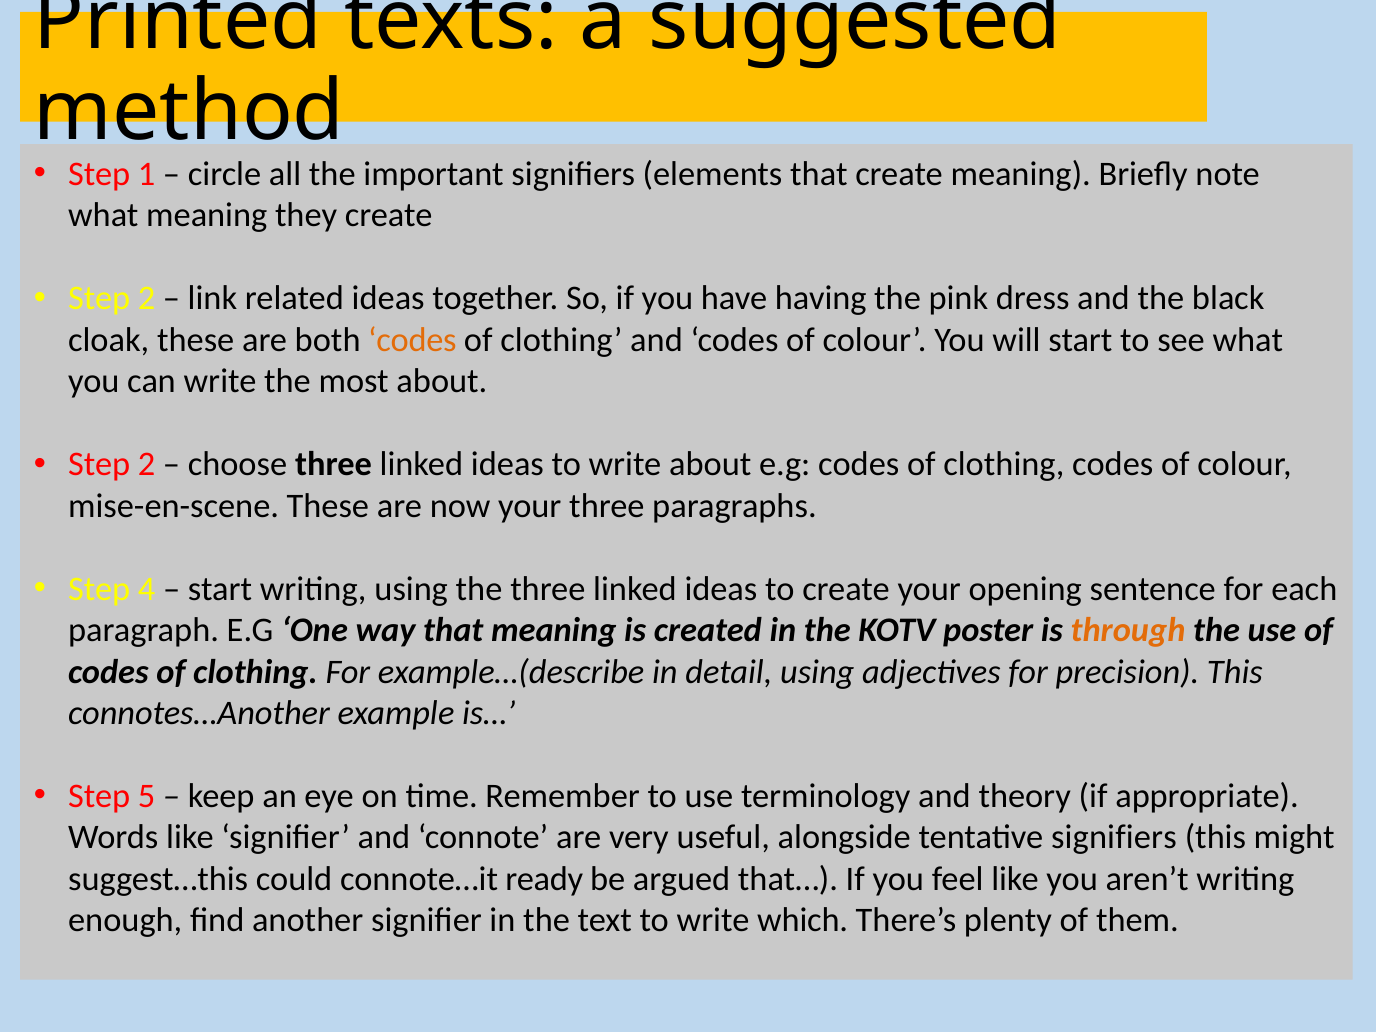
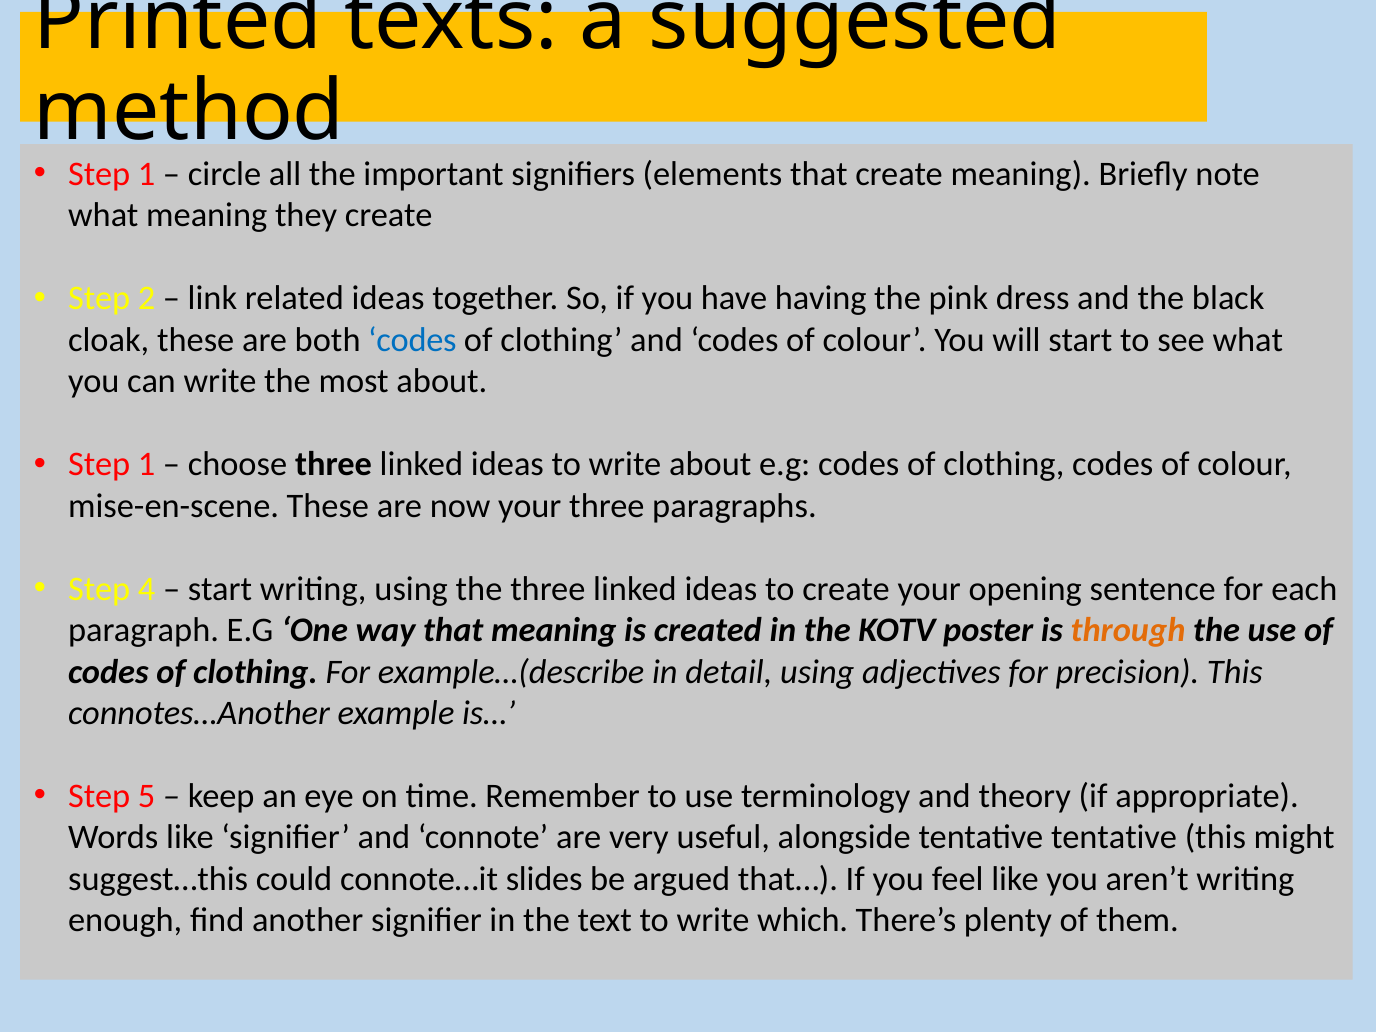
codes at (412, 340) colour: orange -> blue
2 at (147, 465): 2 -> 1
tentative signifiers: signifiers -> tentative
ready: ready -> slides
